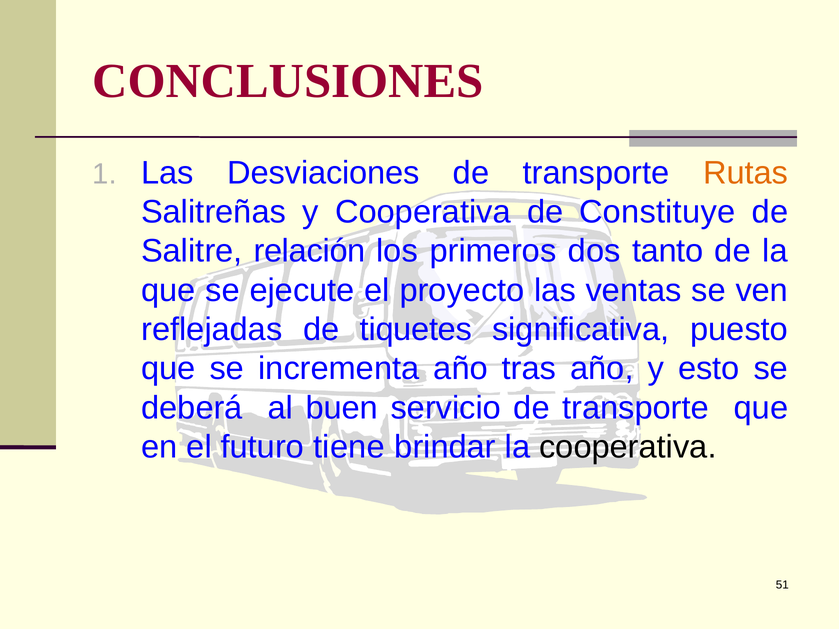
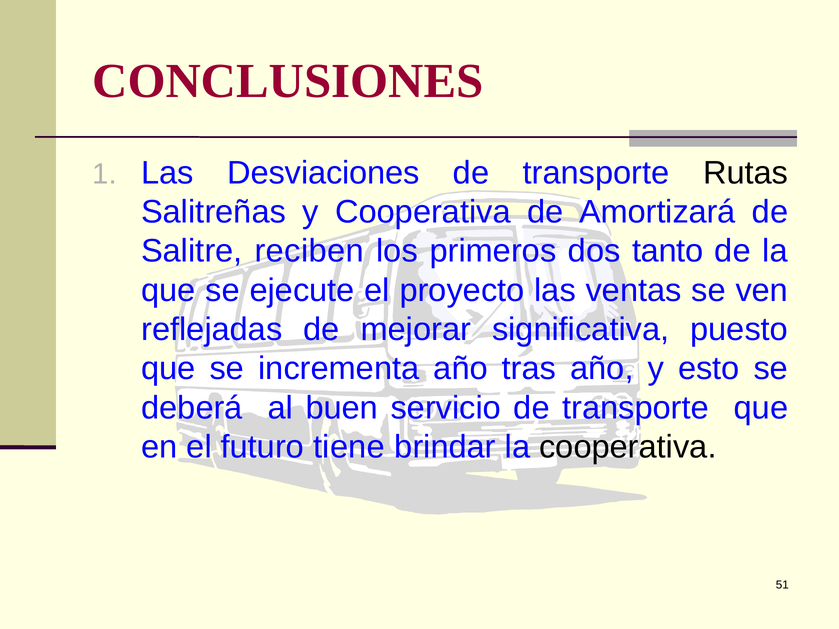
Rutas colour: orange -> black
Constituye: Constituye -> Amortizará
relación: relación -> reciben
tiquetes: tiquetes -> mejorar
